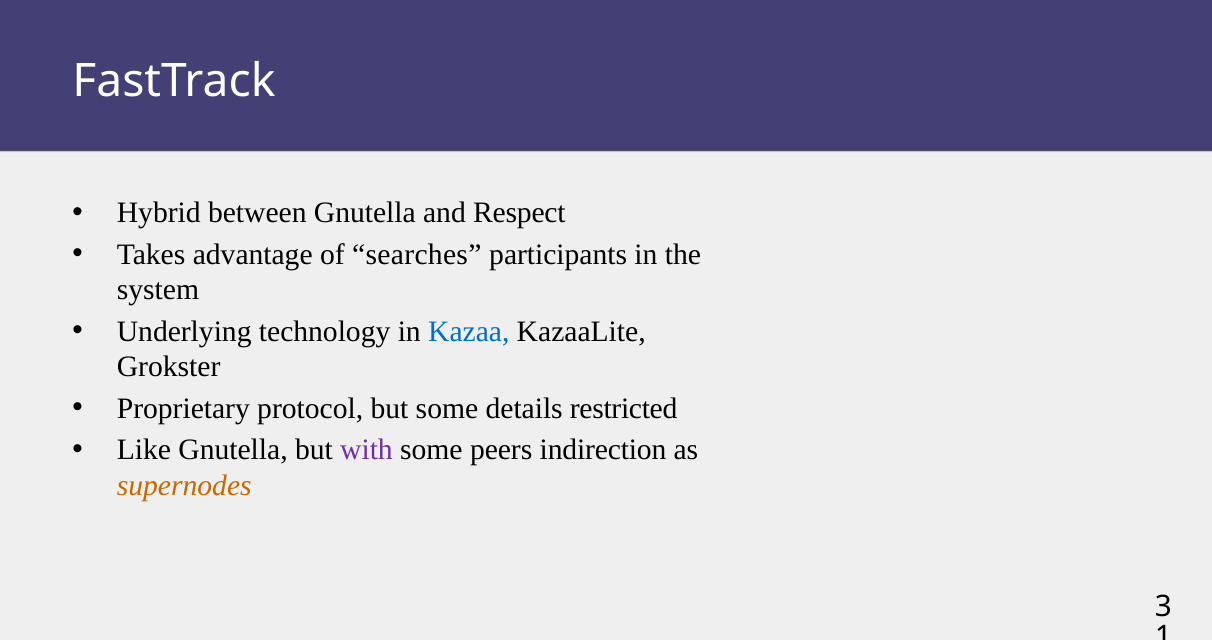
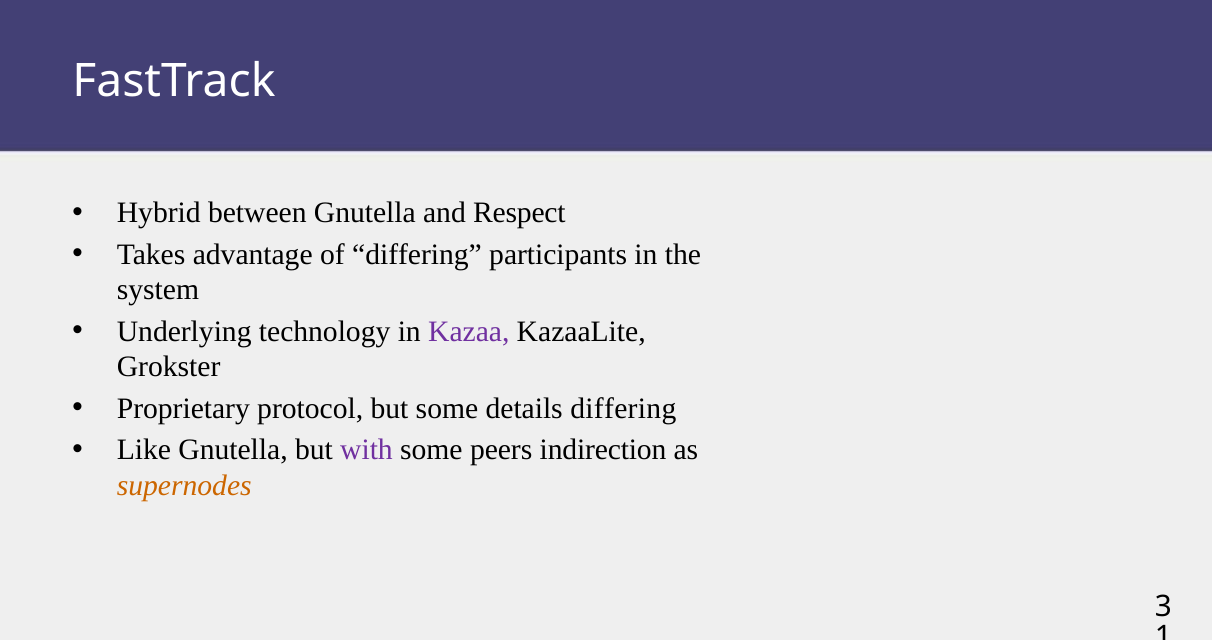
of searches: searches -> differing
Kazaa colour: blue -> purple
details restricted: restricted -> differing
